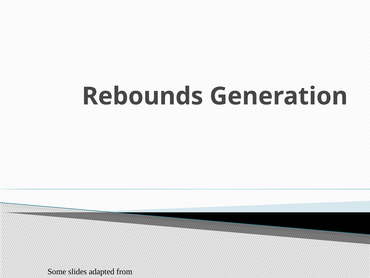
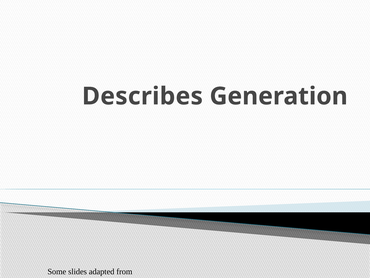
Rebounds: Rebounds -> Describes
